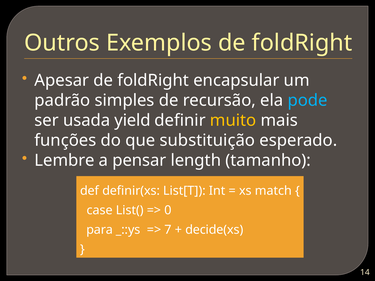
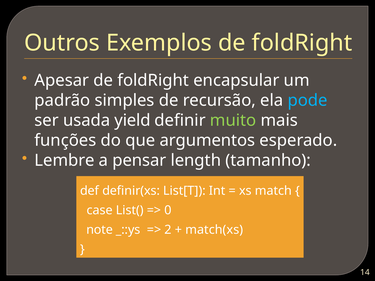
muito colour: yellow -> light green
substituição: substituição -> argumentos
para: para -> note
7: 7 -> 2
decide(xs: decide(xs -> match(xs
